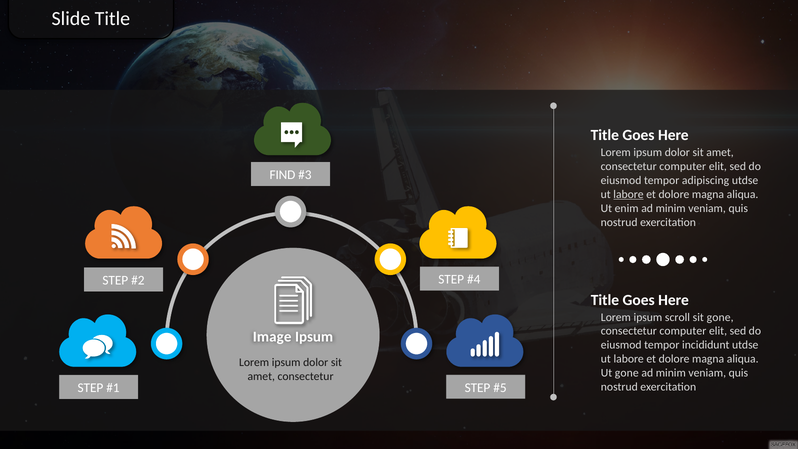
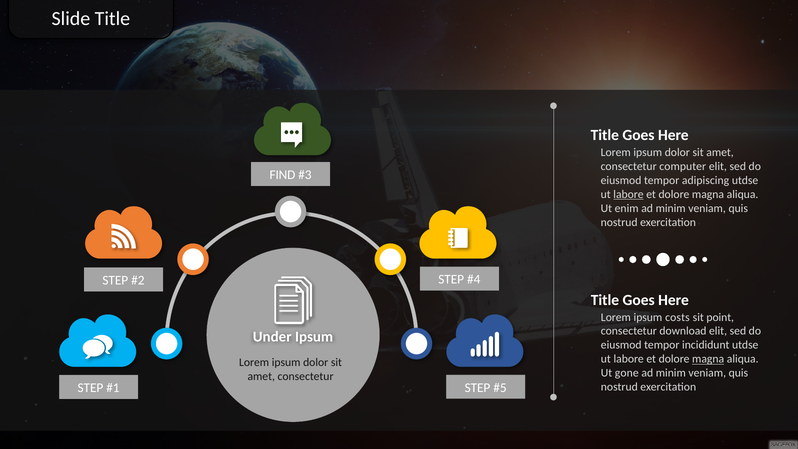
scroll: scroll -> costs
sit gone: gone -> point
computer at (683, 331): computer -> download
Image: Image -> Under
magna at (708, 359) underline: none -> present
